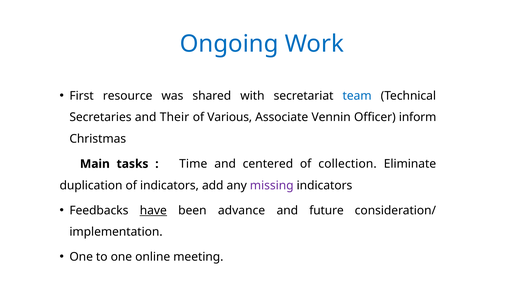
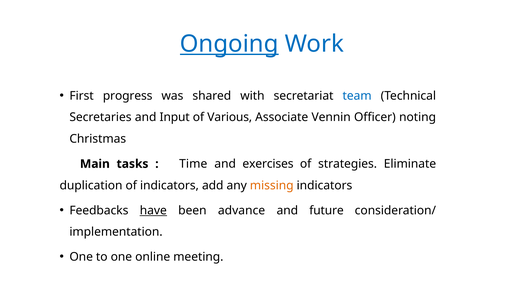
Ongoing underline: none -> present
resource: resource -> progress
Their: Their -> Input
inform: inform -> noting
centered: centered -> exercises
collection: collection -> strategies
missing colour: purple -> orange
